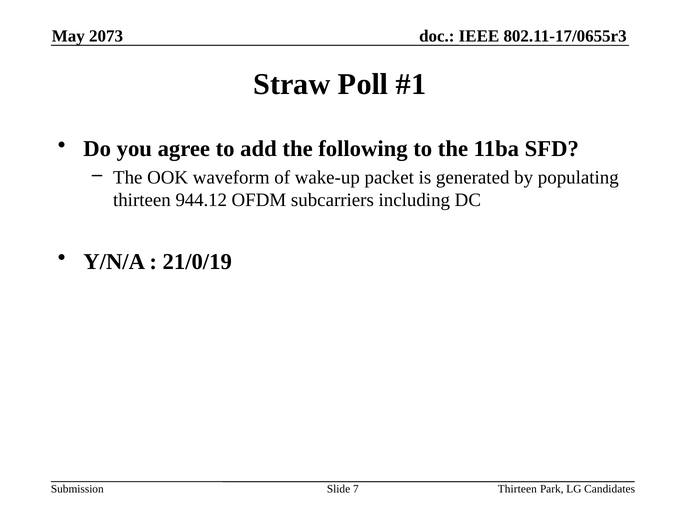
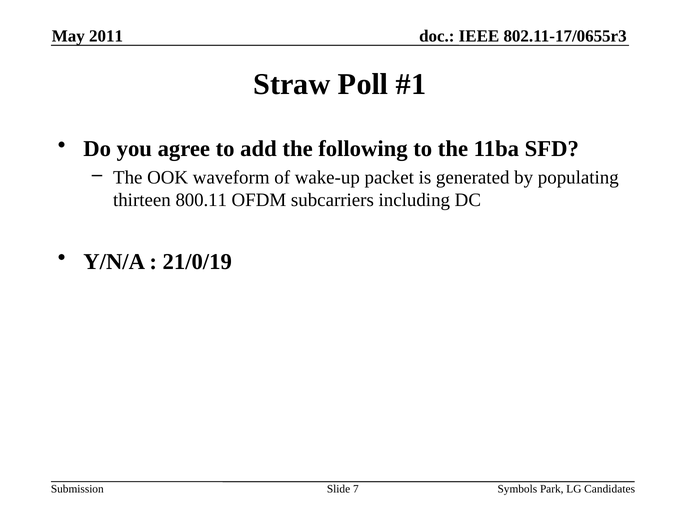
2073: 2073 -> 2011
944.12: 944.12 -> 800.11
Thirteen at (517, 489): Thirteen -> Symbols
